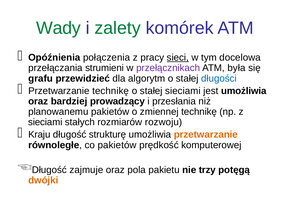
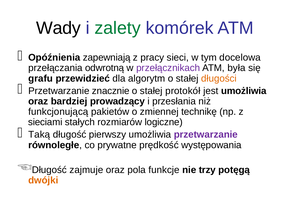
Wady colour: green -> black
połączenia: połączenia -> zapewniają
sieci underline: present -> none
strumieni: strumieni -> odwrotną
długości colour: blue -> orange
Przetwarzanie technikę: technikę -> znacznie
stałej sieciami: sieciami -> protokół
planowanemu: planowanemu -> funkcjonującą
rozwoju: rozwoju -> logiczne
Kraju: Kraju -> Taką
strukturę: strukturę -> pierwszy
przetwarzanie at (206, 134) colour: orange -> purple
co pakietów: pakietów -> prywatne
komputerowej: komputerowej -> występowania
pakietu: pakietu -> funkcje
